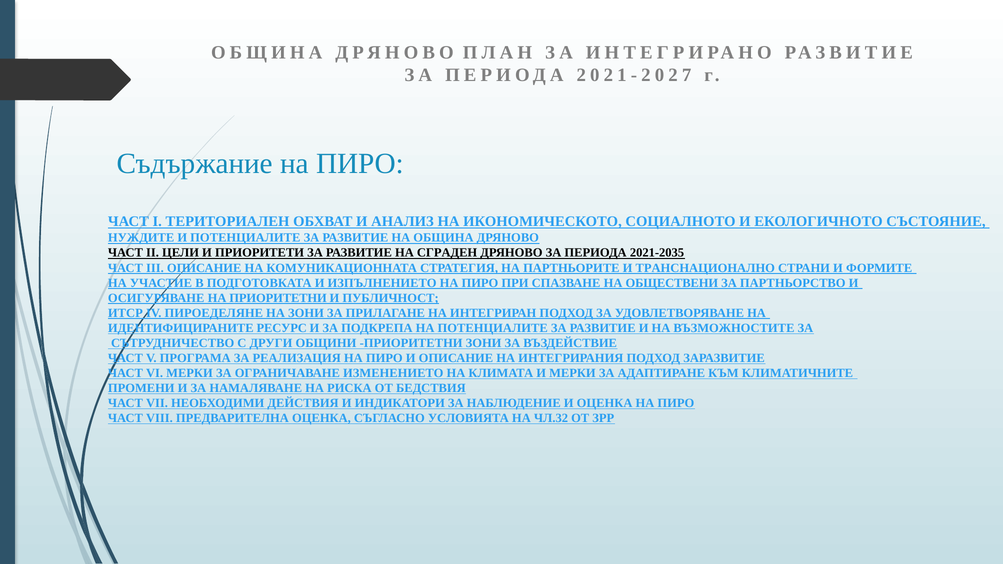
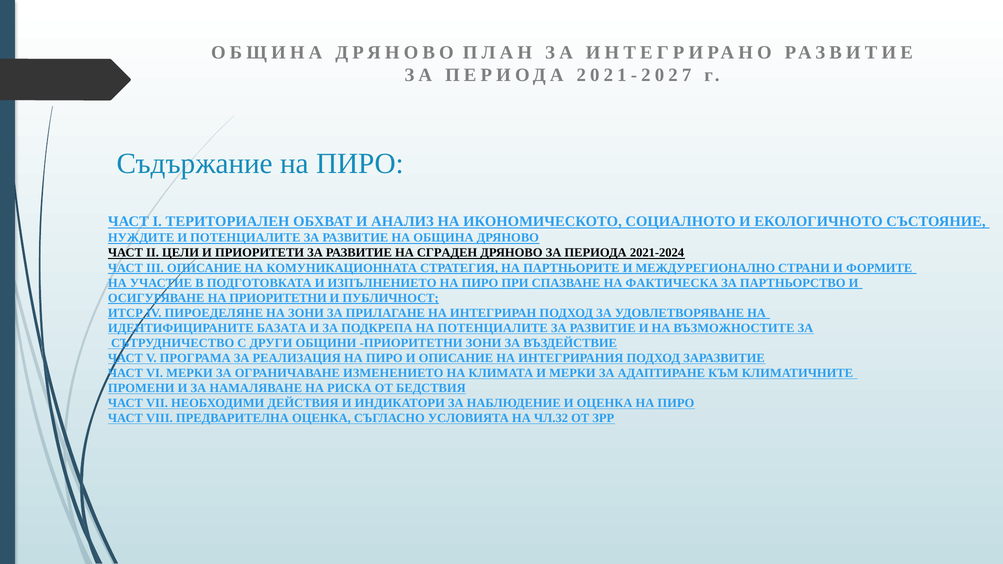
2021-2035: 2021-2035 -> 2021-2024
ТРАНСНАЦИОНАЛНО: ТРАНСНАЦИОНАЛНО -> МЕЖДУРЕГИОНАЛНО
ОБЩЕСТВЕНИ: ОБЩЕСТВЕНИ -> ФАКТИЧЕСКА
РЕСУРС: РЕСУРС -> БАЗАТА
